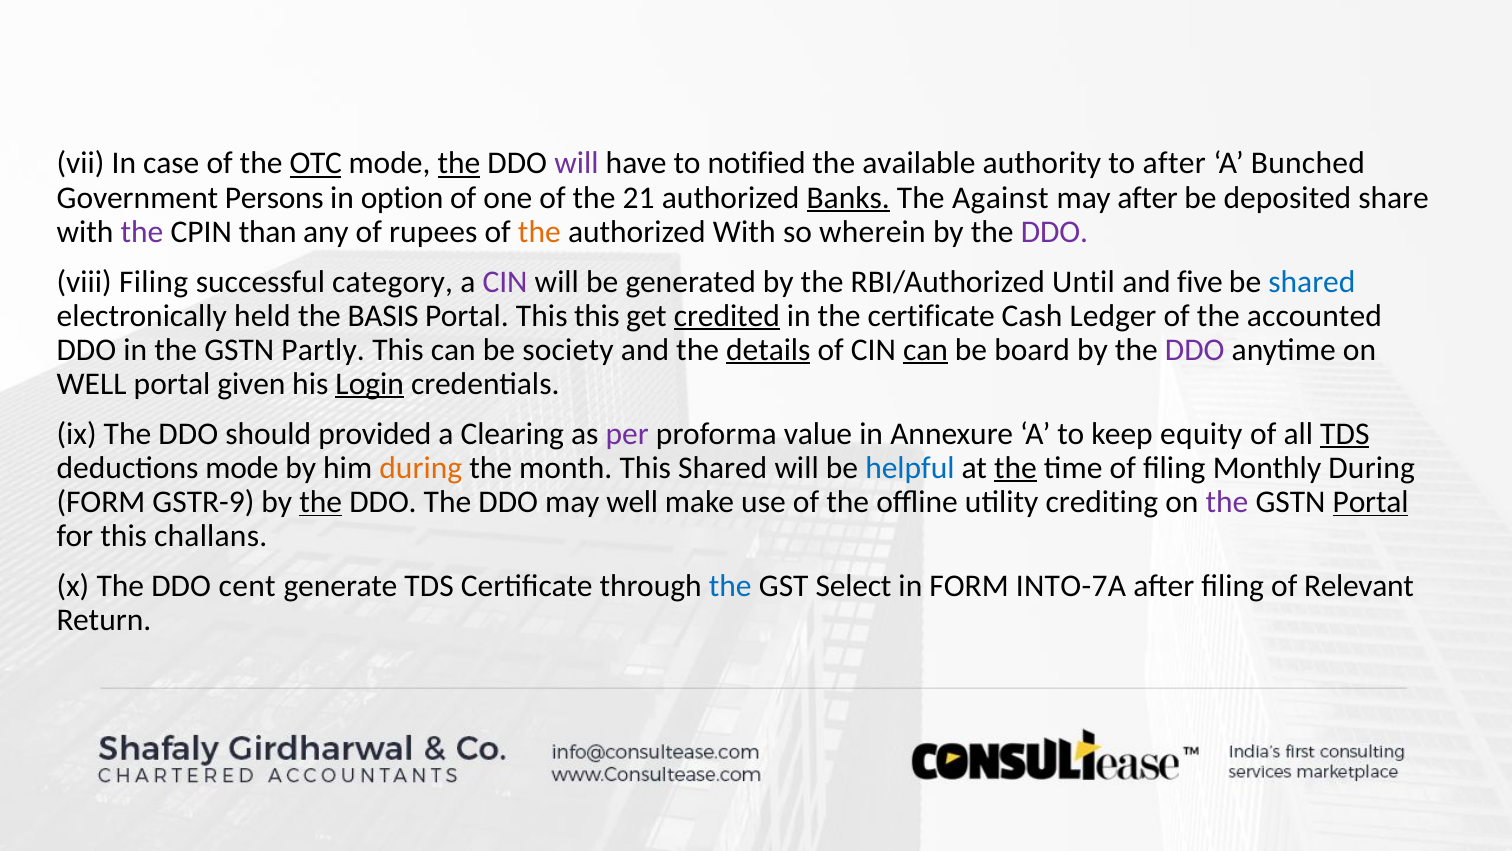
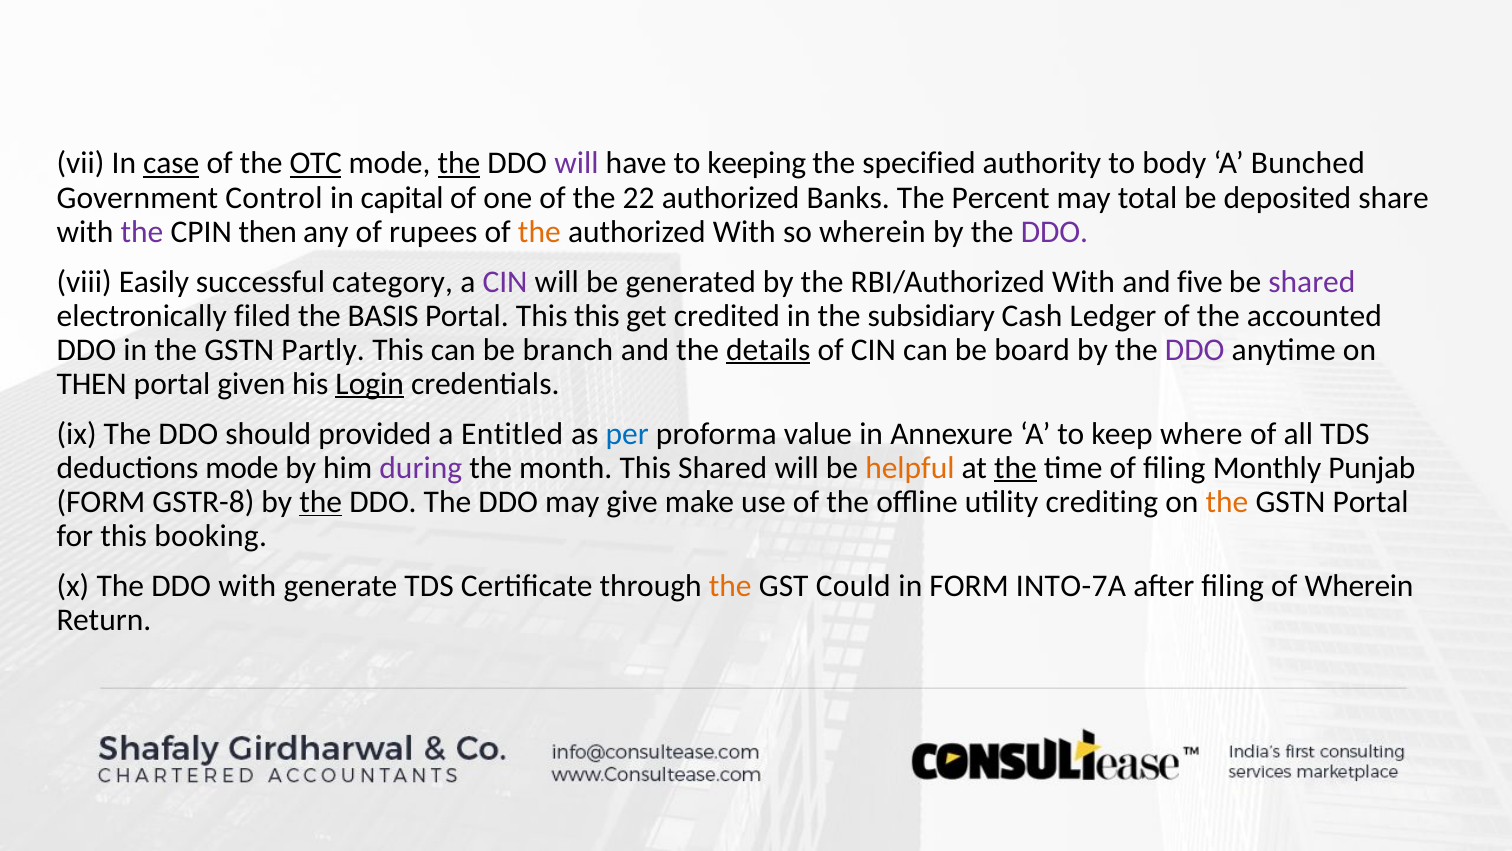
case underline: none -> present
notified: notified -> keeping
available: available -> specified
to after: after -> body
Persons: Persons -> Control
option: option -> capital
21: 21 -> 22
Banks underline: present -> none
Against: Against -> Percent
may after: after -> total
CPIN than: than -> then
viii Filing: Filing -> Easily
RBI/Authorized Until: Until -> With
shared at (1312, 281) colour: blue -> purple
held: held -> filed
credited underline: present -> none
the certificate: certificate -> subsidiary
society: society -> branch
can at (925, 350) underline: present -> none
WELL at (92, 384): WELL -> THEN
Clearing: Clearing -> Entitled
per colour: purple -> blue
equity: equity -> where
TDS at (1345, 433) underline: present -> none
during at (421, 468) colour: orange -> purple
helpful colour: blue -> orange
Monthly During: During -> Punjab
GSTR-9: GSTR-9 -> GSTR-8
may well: well -> give
the at (1227, 502) colour: purple -> orange
Portal at (1371, 502) underline: present -> none
challans: challans -> booking
DDO cent: cent -> with
the at (730, 585) colour: blue -> orange
Select: Select -> Could
of Relevant: Relevant -> Wherein
